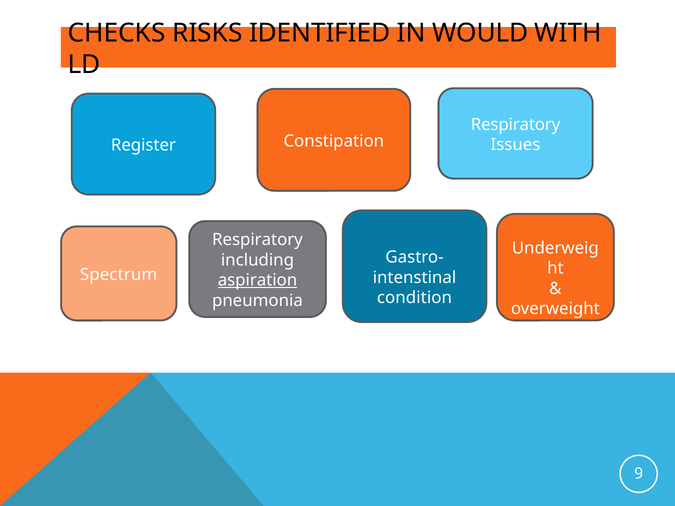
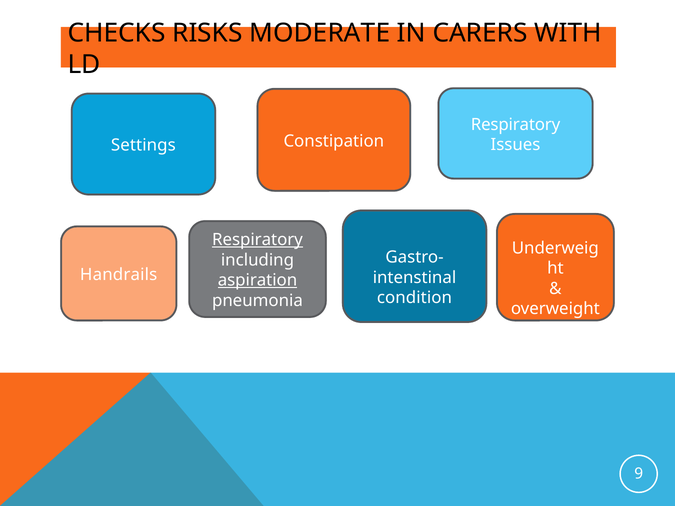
IDENTIFIED: IDENTIFIED -> MODERATE
WOULD: WOULD -> CARERS
Register: Register -> Settings
Respiratory at (257, 240) underline: none -> present
Spectrum: Spectrum -> Handrails
